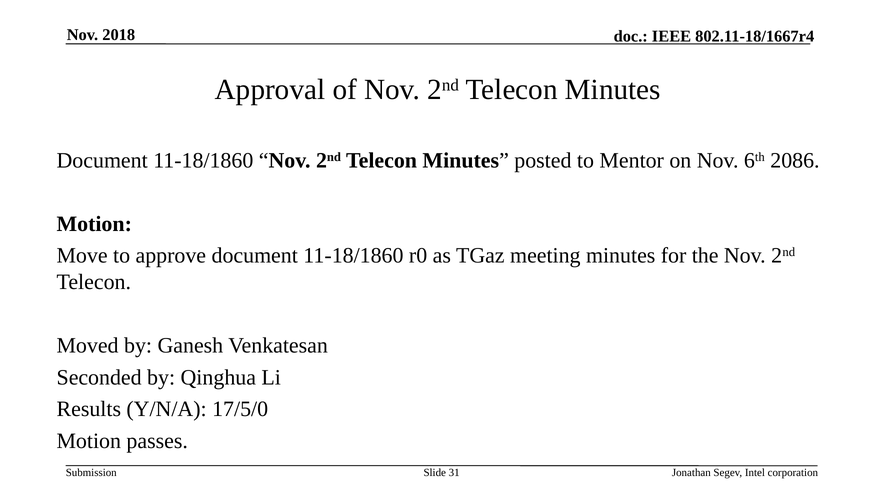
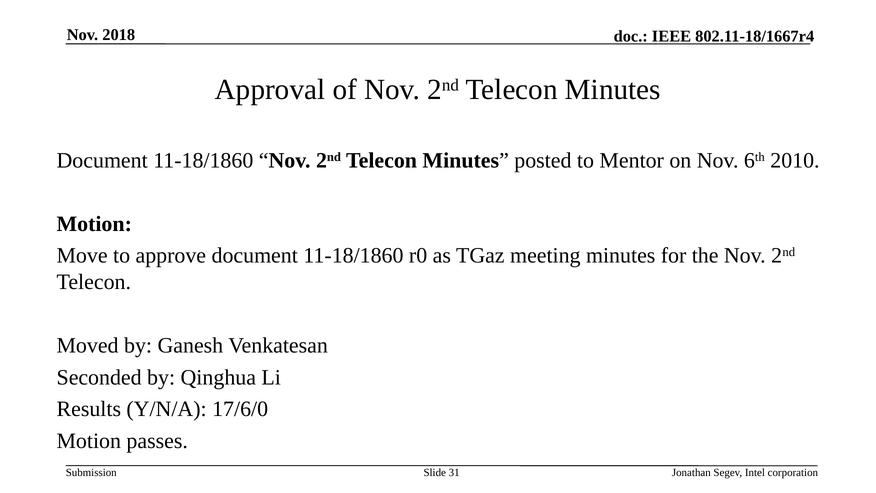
2086: 2086 -> 2010
17/5/0: 17/5/0 -> 17/6/0
